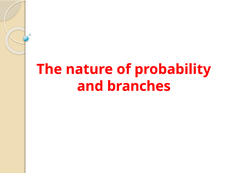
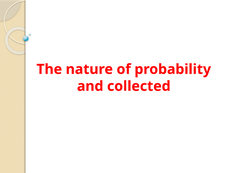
branches: branches -> collected
